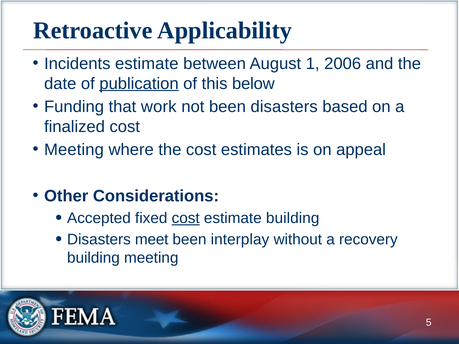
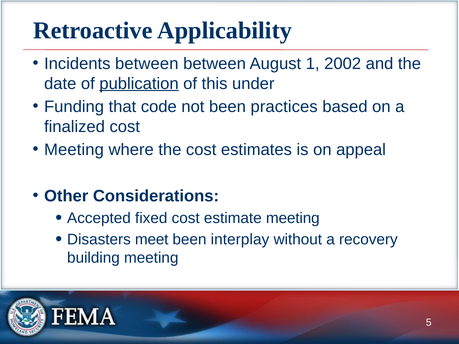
Incidents estimate: estimate -> between
2006: 2006 -> 2002
below: below -> under
work: work -> code
been disasters: disasters -> practices
cost at (186, 218) underline: present -> none
estimate building: building -> meeting
